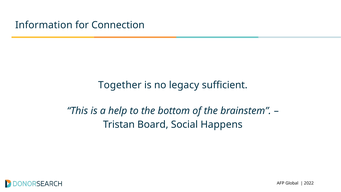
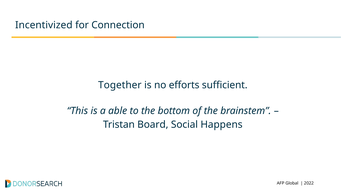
Information: Information -> Incentivized
legacy: legacy -> efforts
help: help -> able
